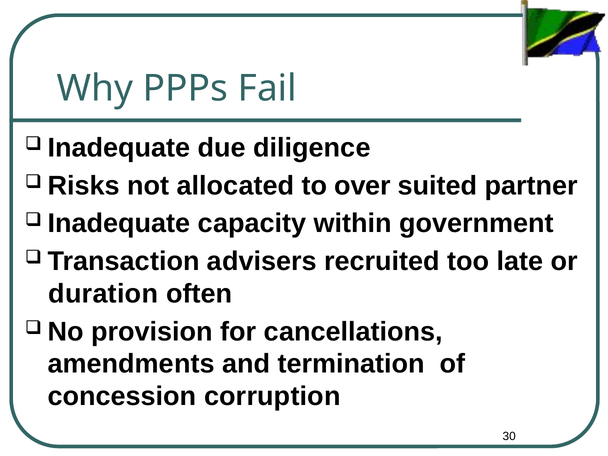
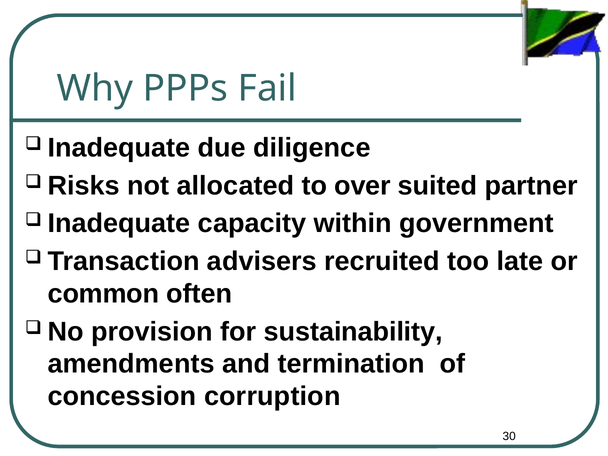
duration: duration -> common
cancellations: cancellations -> sustainability
